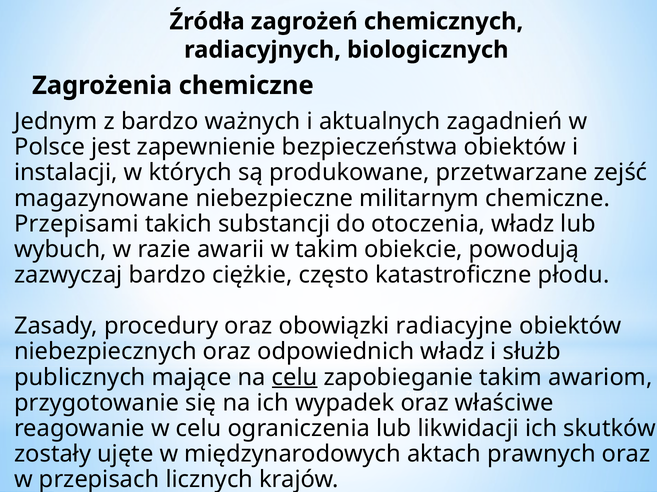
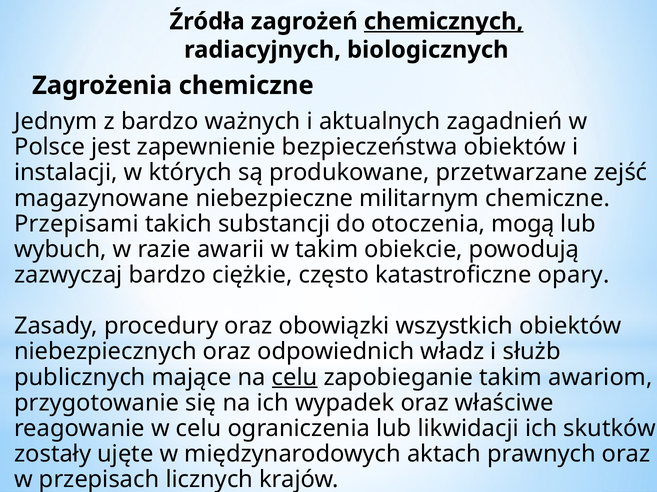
chemicznych underline: none -> present
otoczenia władz: władz -> mogą
płodu: płodu -> opary
radiacyjne: radiacyjne -> wszystkich
